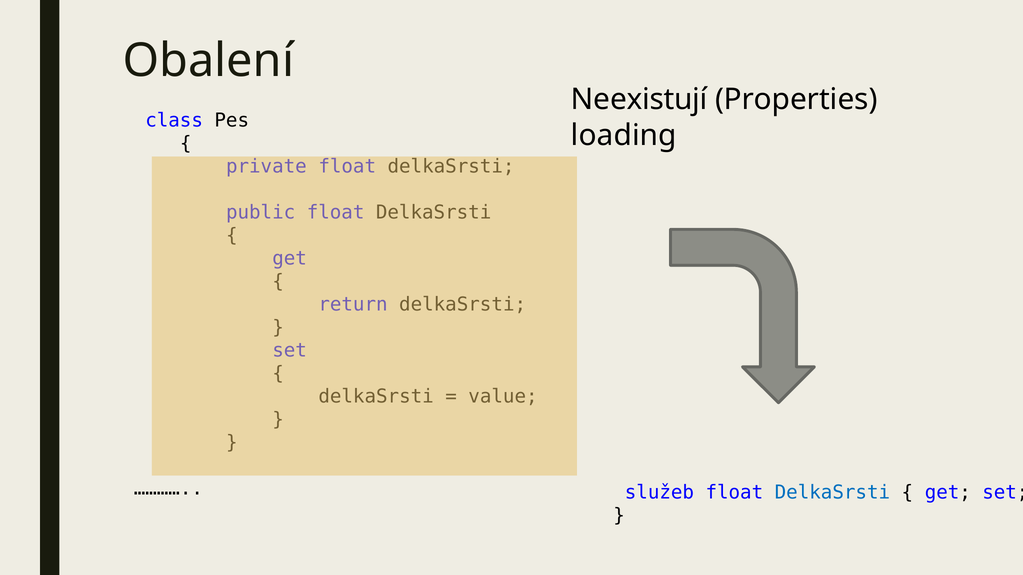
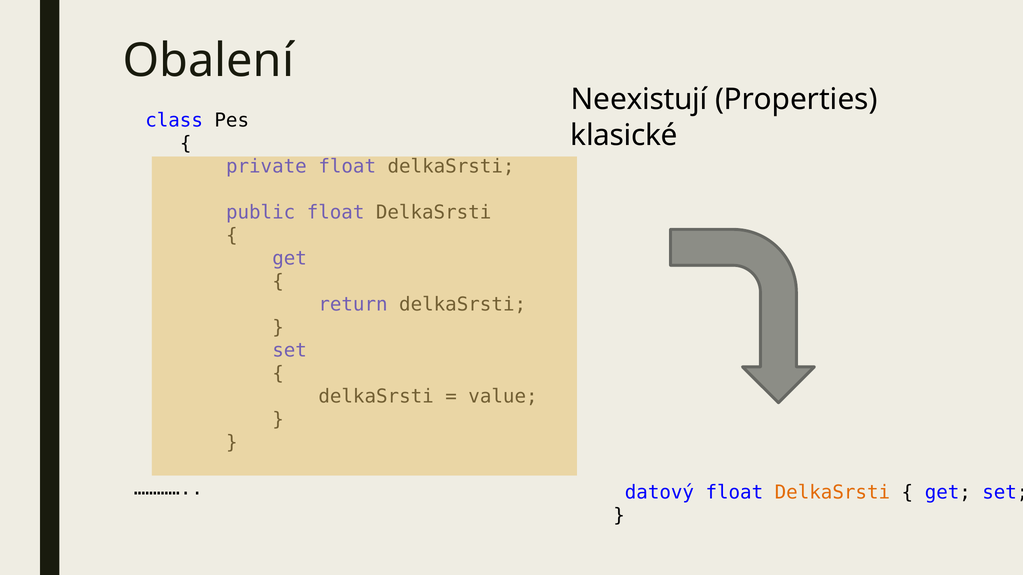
loading: loading -> klasické
služeb: služeb -> datový
DelkaSrsti at (832, 493) colour: blue -> orange
